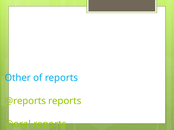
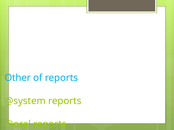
@reports: @reports -> @system
